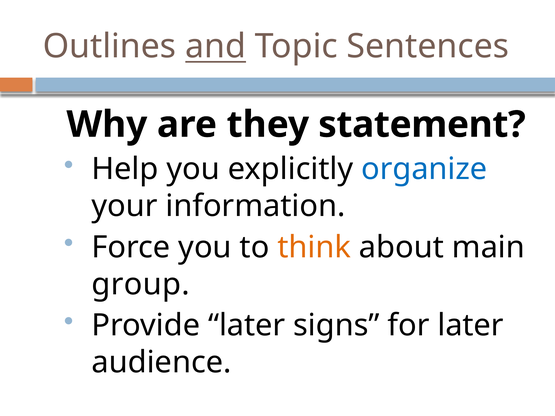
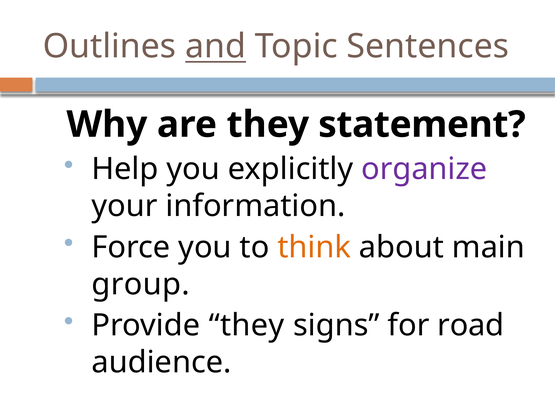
organize colour: blue -> purple
Provide later: later -> they
for later: later -> road
